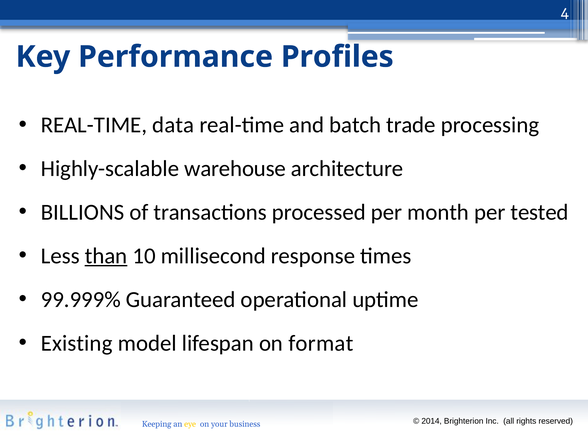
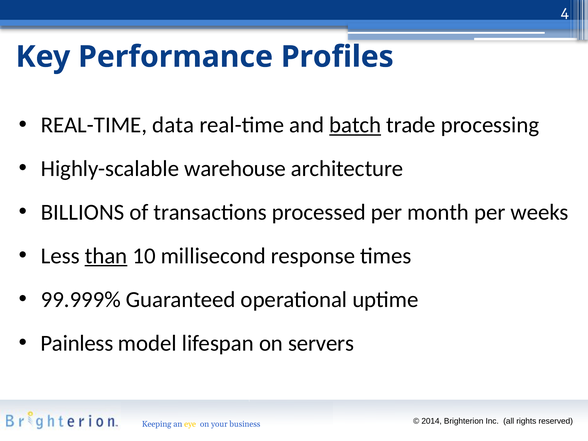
batch underline: none -> present
tested: tested -> weeks
Existing: Existing -> Painless
format: format -> servers
